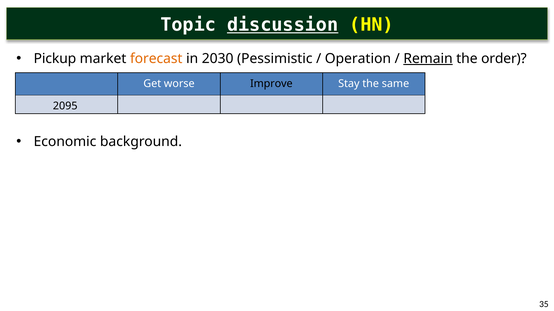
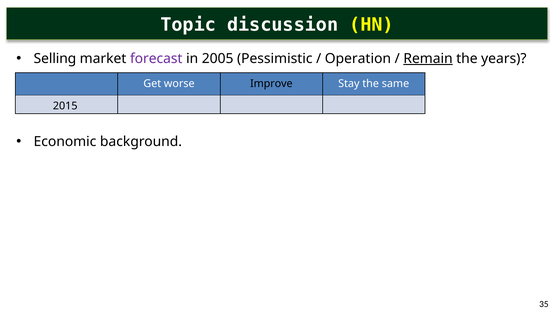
discussion underline: present -> none
Pickup: Pickup -> Selling
forecast colour: orange -> purple
2030: 2030 -> 2005
order: order -> years
2095: 2095 -> 2015
